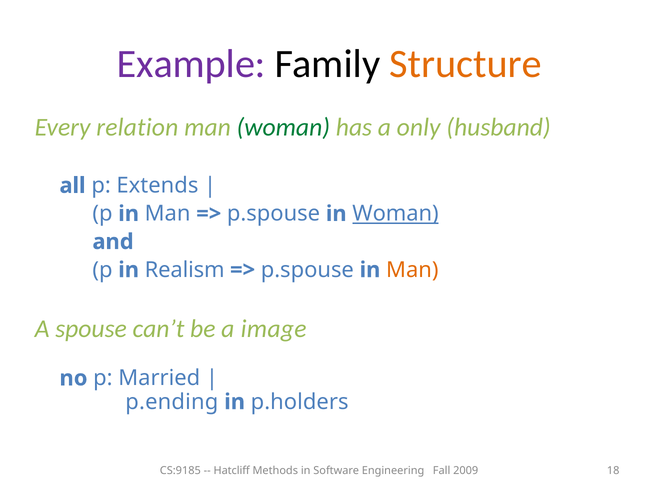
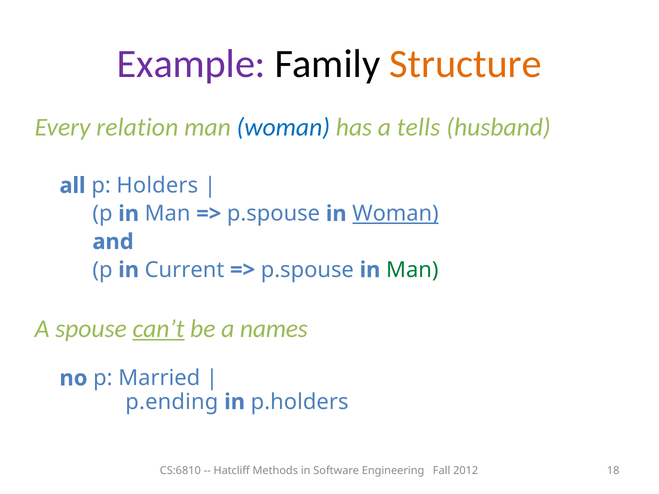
woman at (283, 128) colour: green -> blue
only: only -> tells
Extends: Extends -> Holders
Realism: Realism -> Current
Man at (412, 270) colour: orange -> green
can’t underline: none -> present
image: image -> names
CS:9185: CS:9185 -> CS:6810
2009: 2009 -> 2012
